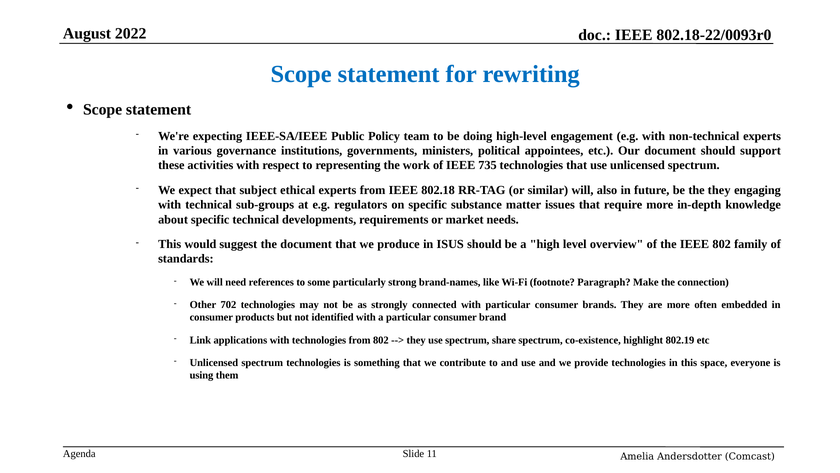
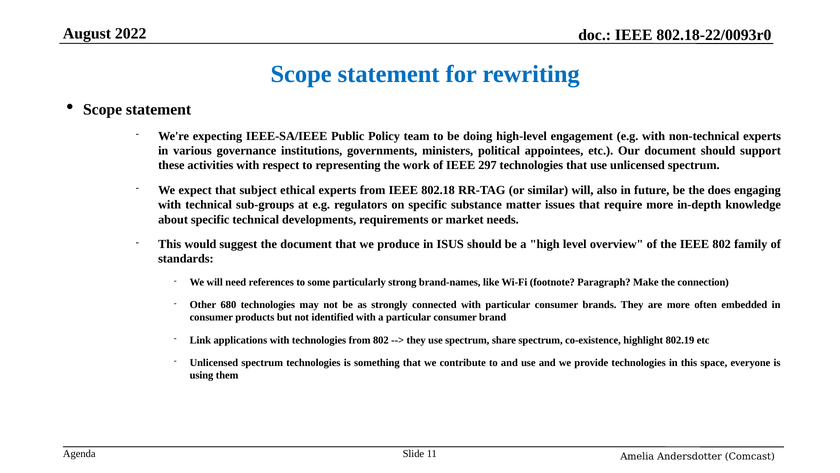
735: 735 -> 297
the they: they -> does
702: 702 -> 680
